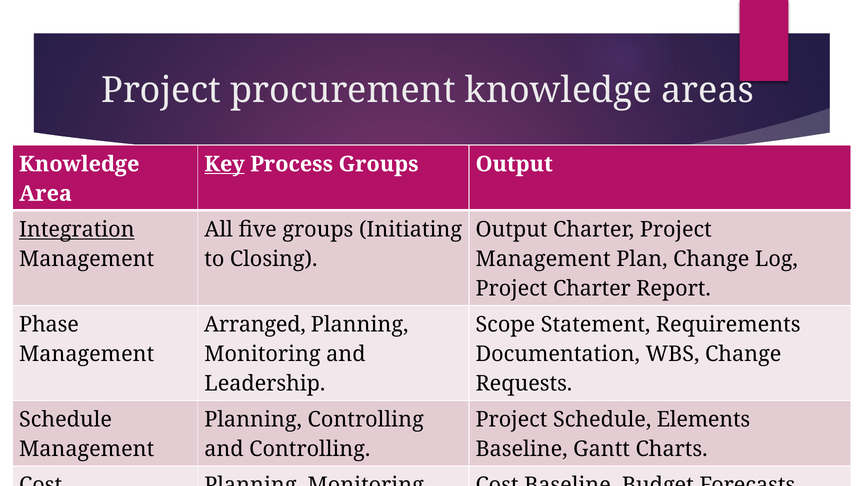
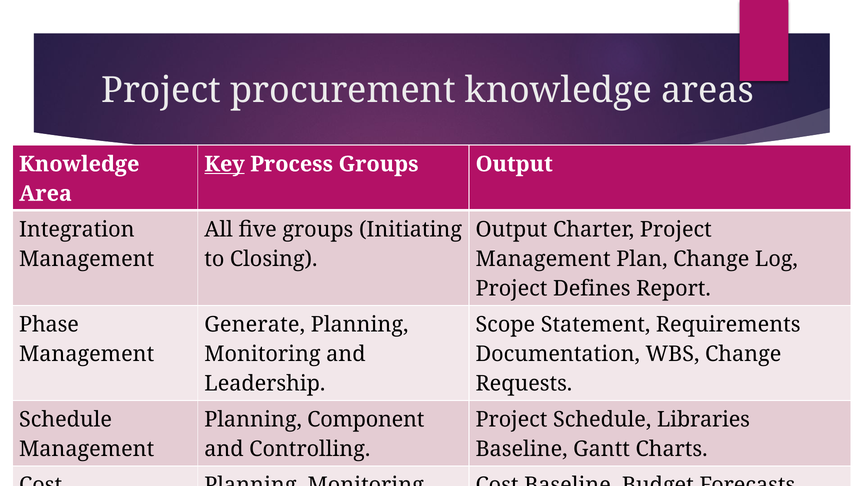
Integration underline: present -> none
Project Charter: Charter -> Defines
Arranged: Arranged -> Generate
Planning Controlling: Controlling -> Component
Elements: Elements -> Libraries
